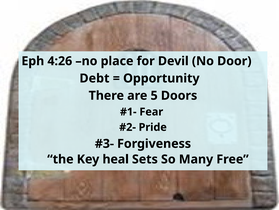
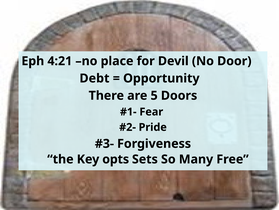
4:26: 4:26 -> 4:21
heal: heal -> opts
